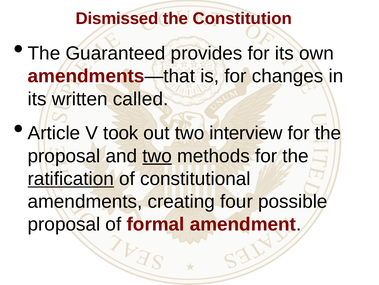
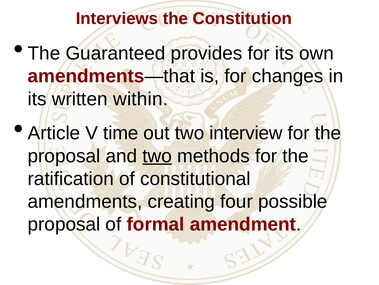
Dismissed: Dismissed -> Interviews
called: called -> within
took: took -> time
ratification underline: present -> none
